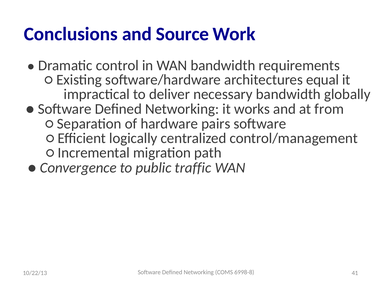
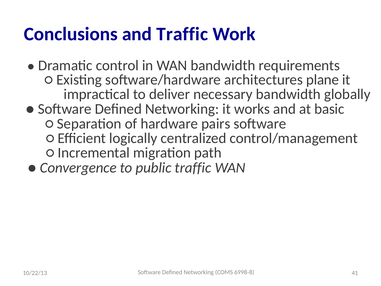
and Source: Source -> Traffic
equal: equal -> plane
from: from -> basic
